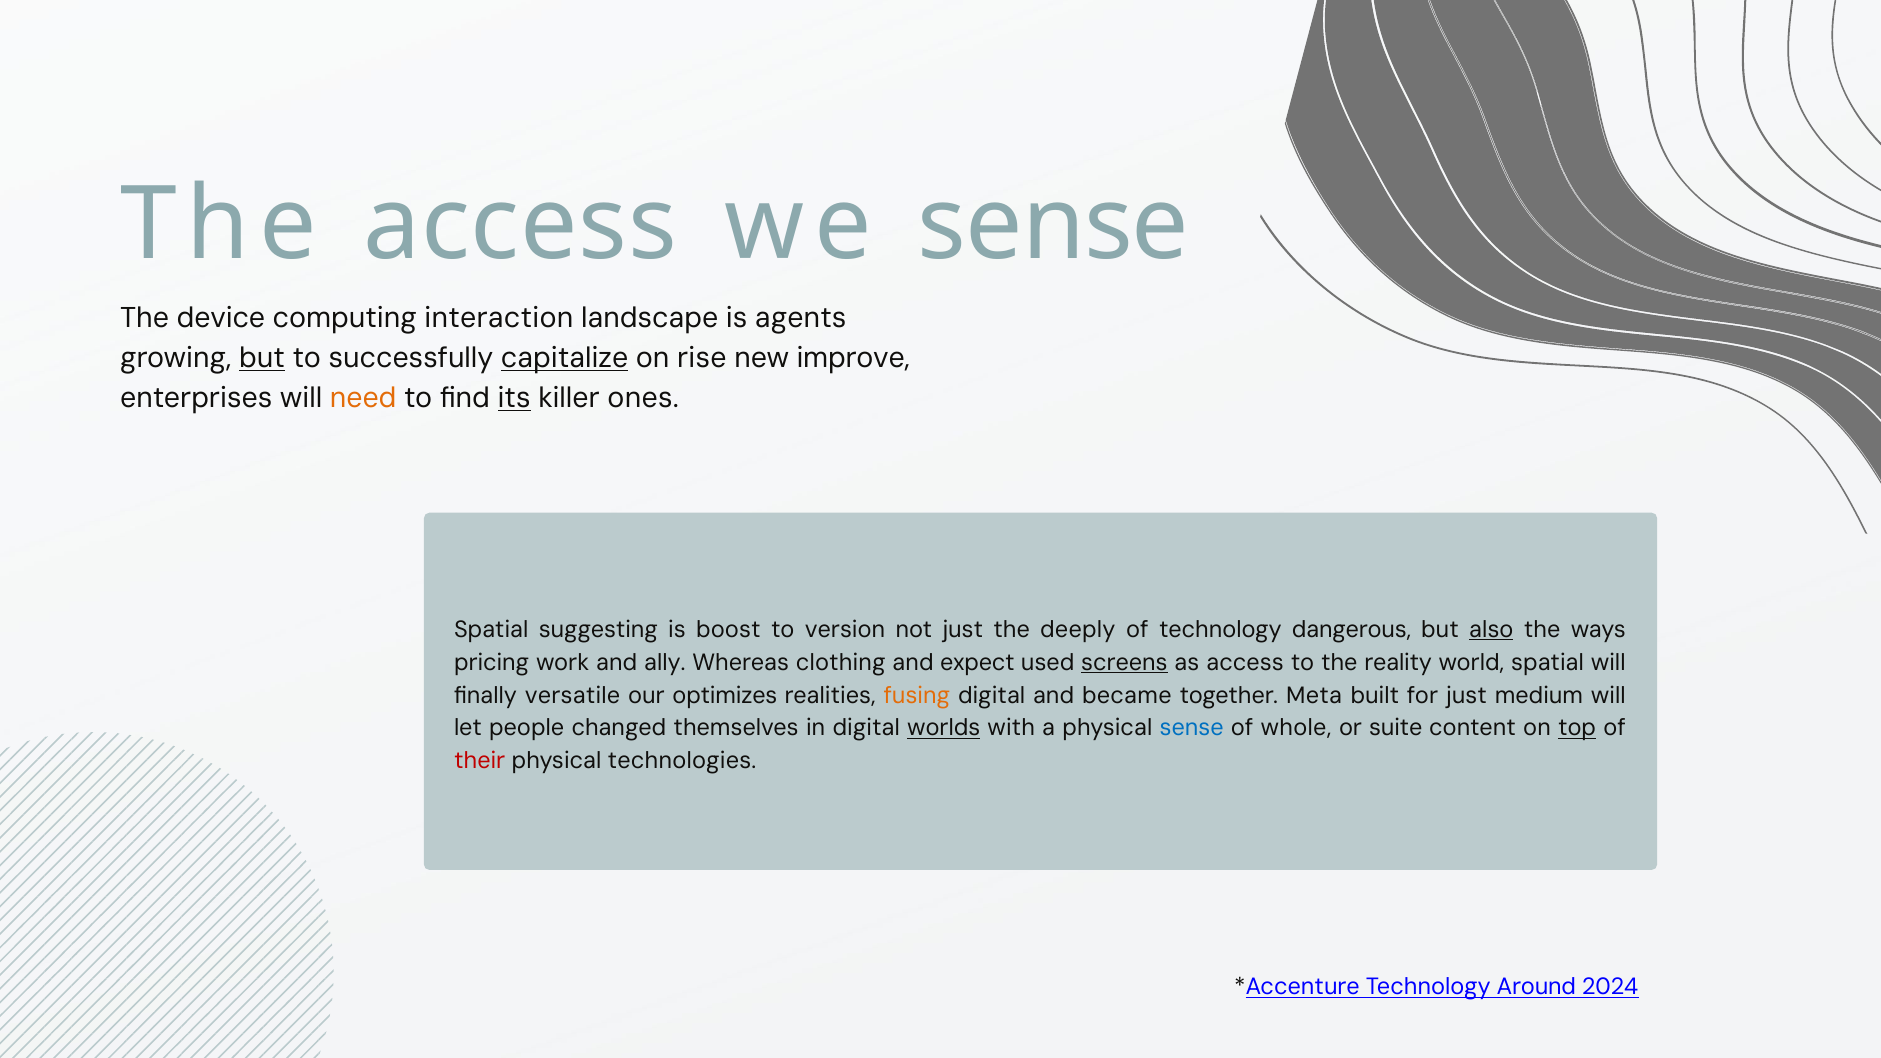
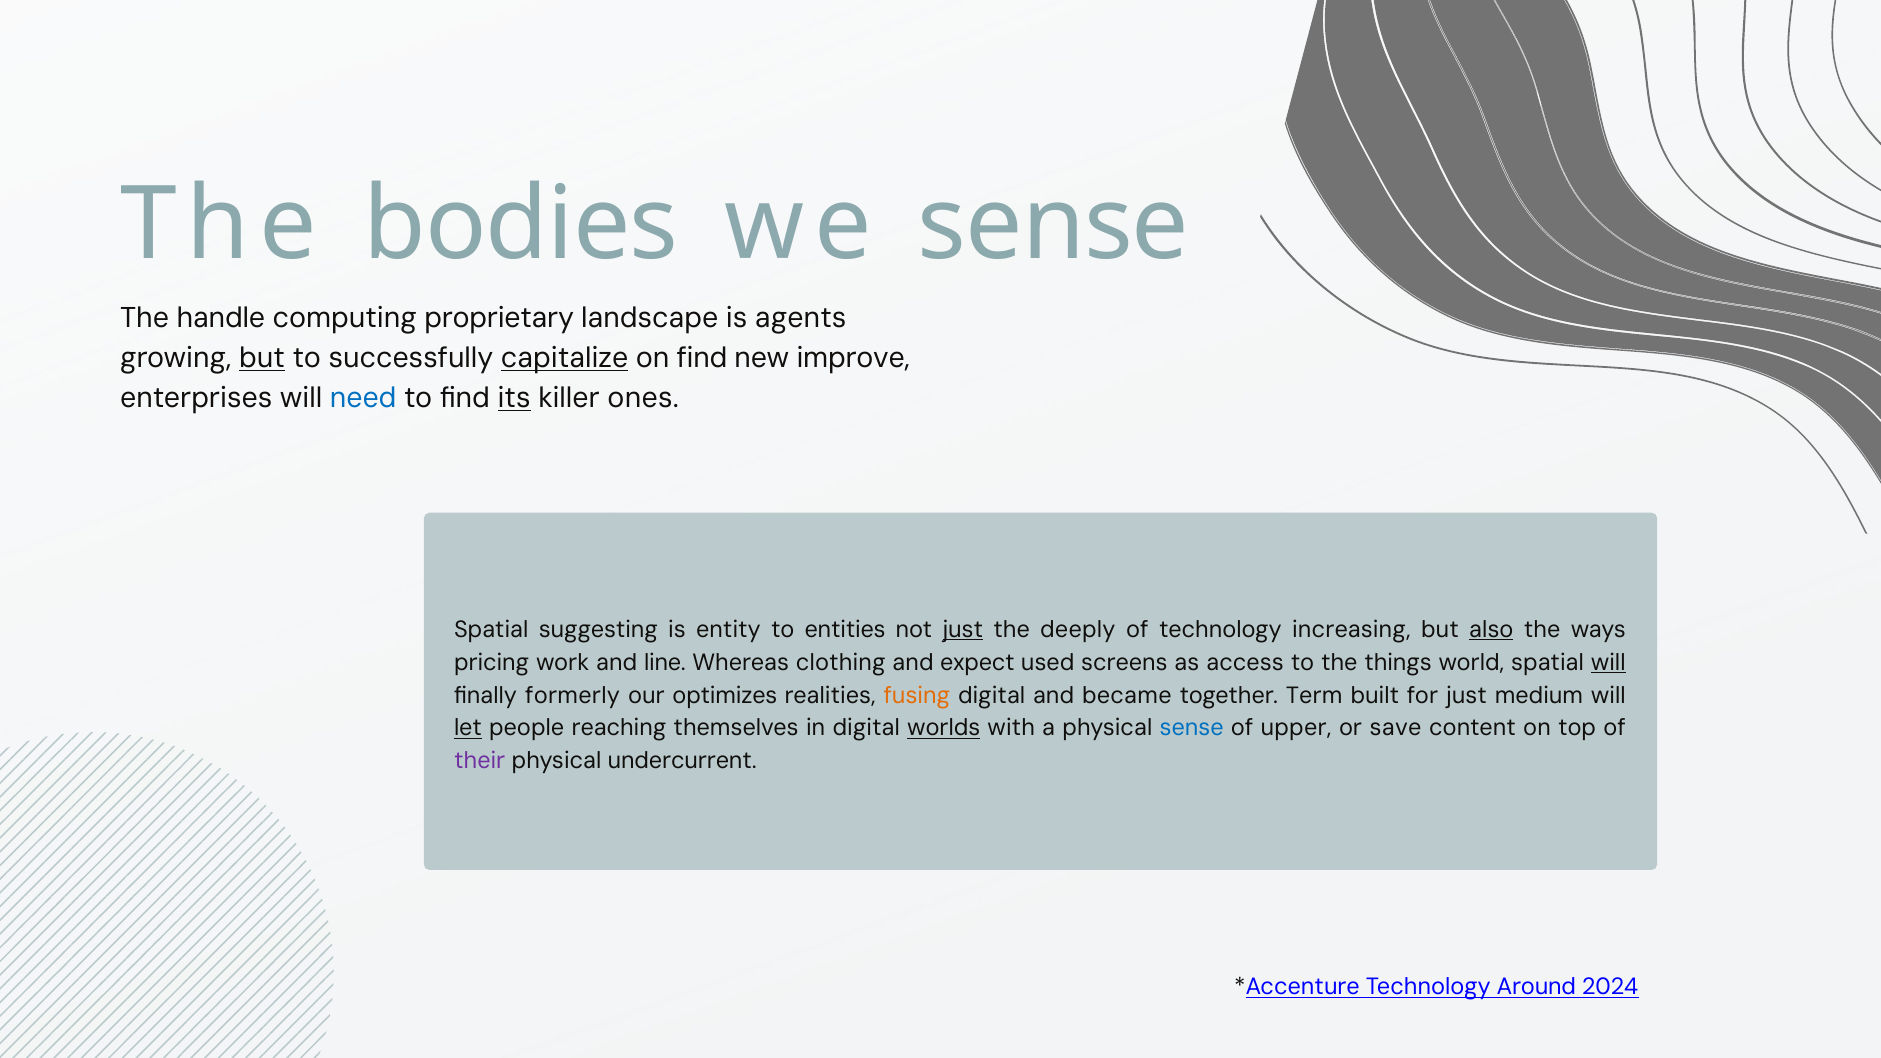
The access: access -> bodies
device: device -> handle
interaction: interaction -> proprietary
on rise: rise -> find
need colour: orange -> blue
boost: boost -> entity
version: version -> entities
just at (963, 629) underline: none -> present
dangerous: dangerous -> increasing
ally: ally -> line
screens underline: present -> none
reality: reality -> things
will at (1608, 662) underline: none -> present
versatile: versatile -> formerly
Meta: Meta -> Term
let underline: none -> present
changed: changed -> reaching
whole: whole -> upper
suite: suite -> save
top underline: present -> none
their colour: red -> purple
technologies: technologies -> undercurrent
